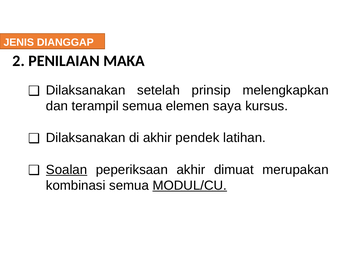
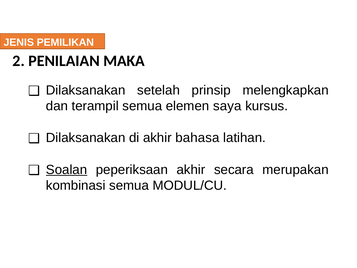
DIANGGAP: DIANGGAP -> PEMILIKAN
pendek: pendek -> bahasa
dimuat: dimuat -> secara
MODUL/CU underline: present -> none
